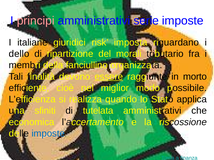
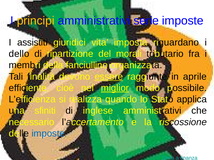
principi colour: pink -> yellow
italiane: italiane -> assistiti
risk: risk -> vita
morto: morto -> aprile
miglior underline: none -> present
tutelata: tutelata -> inglese
economica: economica -> necessario
